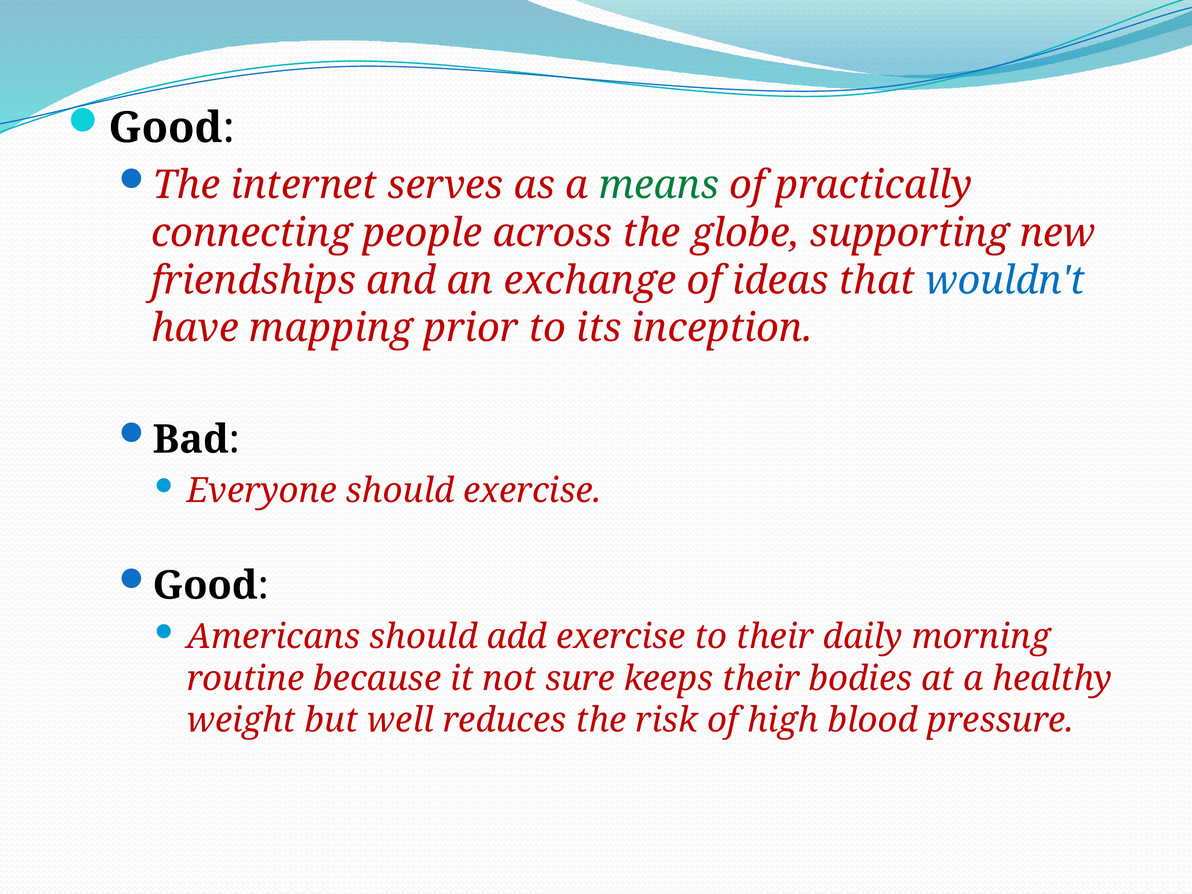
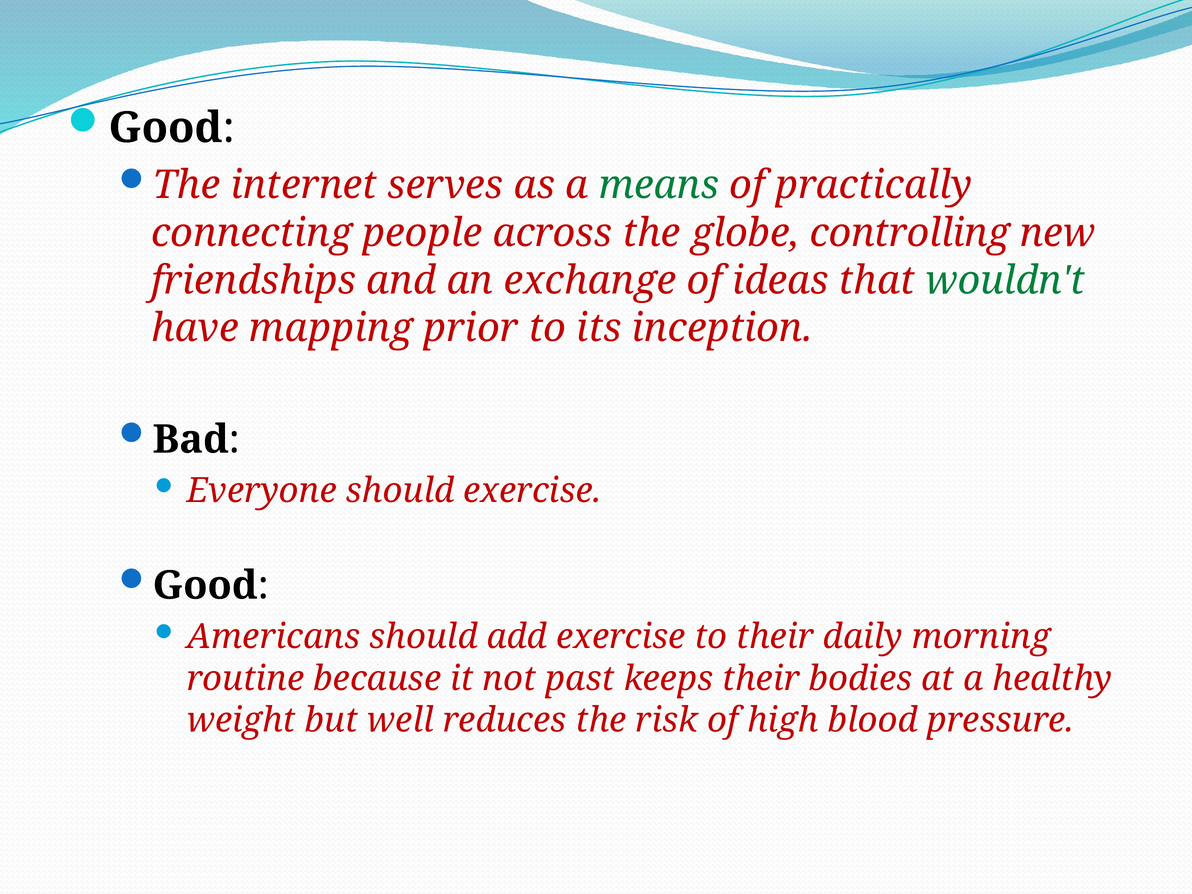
supporting: supporting -> controlling
wouldn't colour: blue -> green
sure: sure -> past
